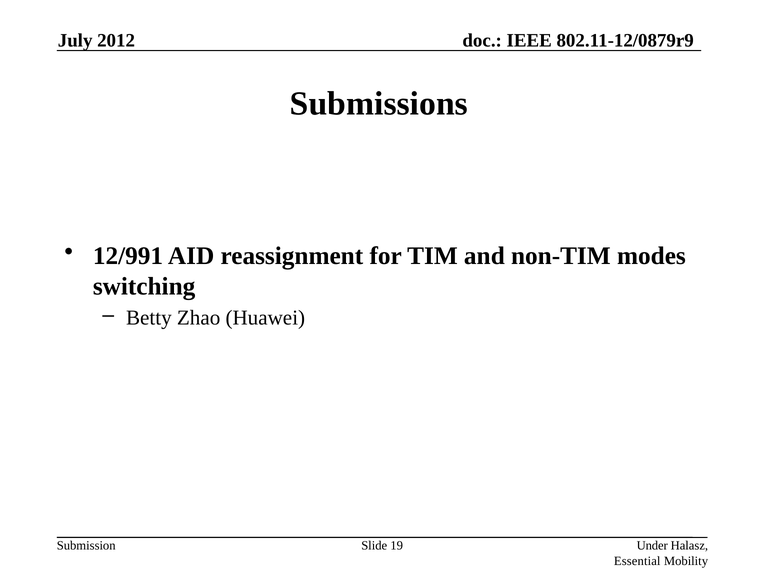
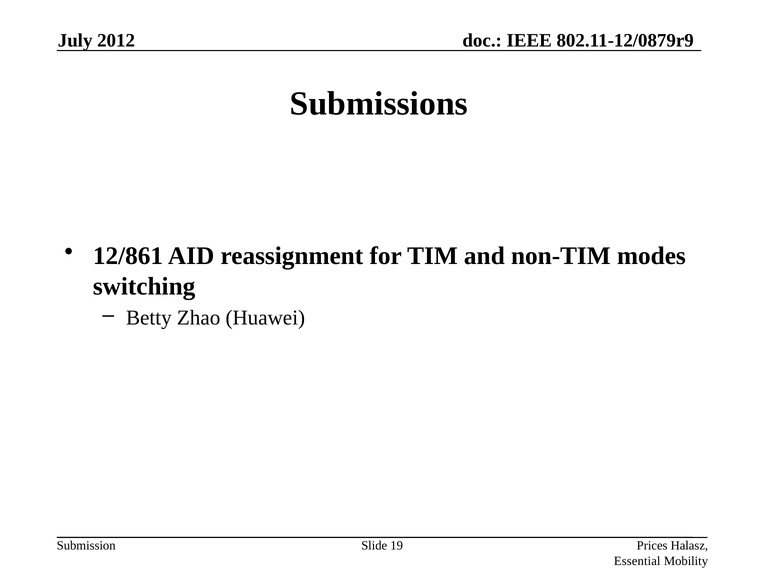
12/991: 12/991 -> 12/861
Under: Under -> Prices
